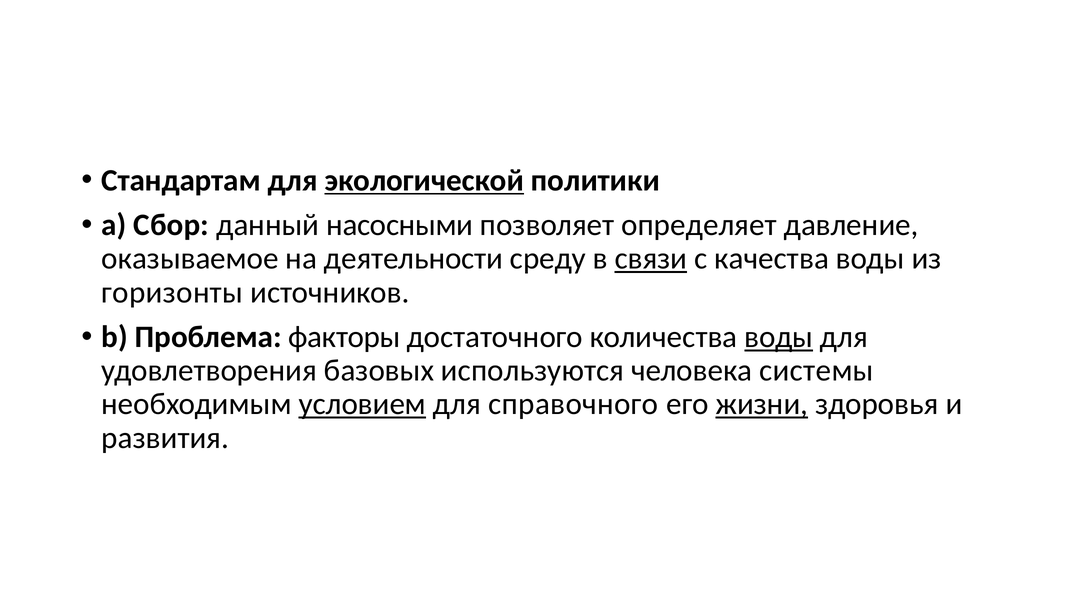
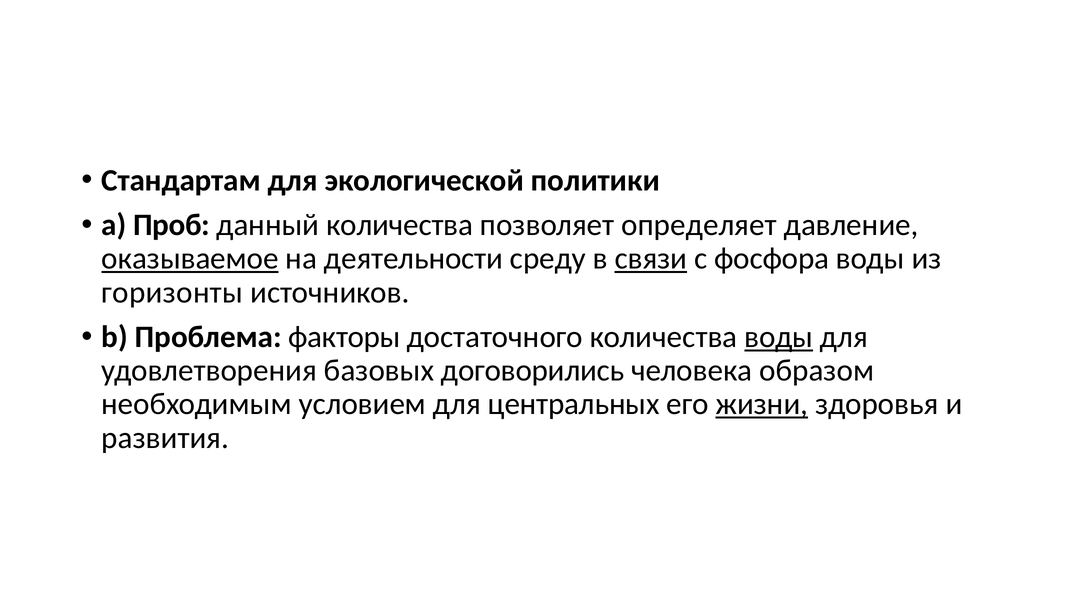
экологической underline: present -> none
Сбор: Сбор -> Проб
данный насосными: насосными -> количества
оказываемое underline: none -> present
качества: качества -> фосфора
используются: используются -> договорились
системы: системы -> образом
условием underline: present -> none
справочного: справочного -> центральных
